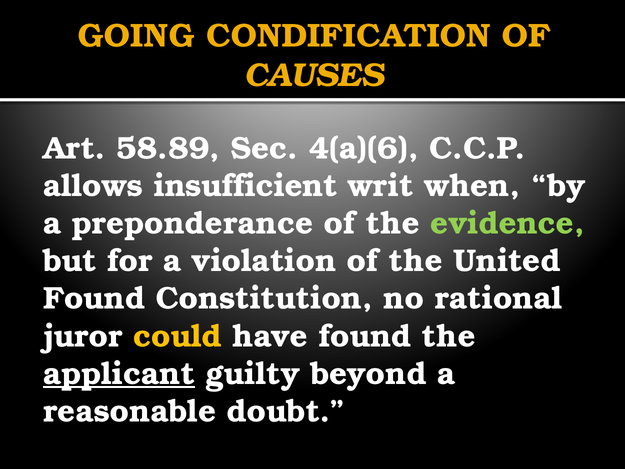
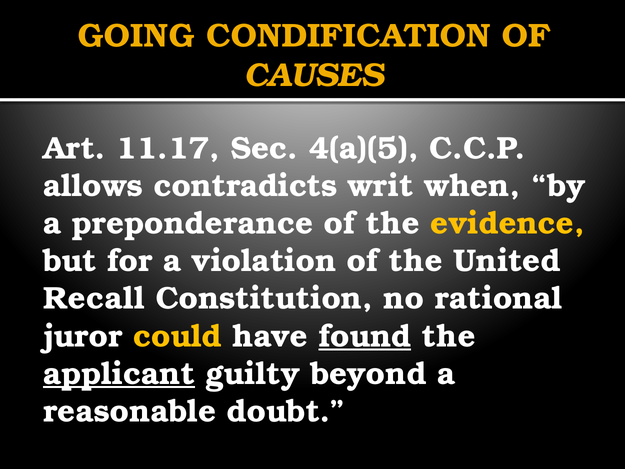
58.89: 58.89 -> 11.17
4(a)(6: 4(a)(6 -> 4(a)(5
insufficient: insufficient -> contradicts
evidence colour: light green -> yellow
Found at (94, 299): Found -> Recall
found at (365, 336) underline: none -> present
